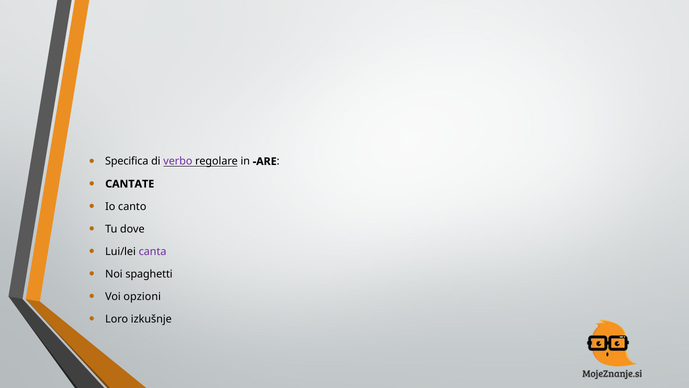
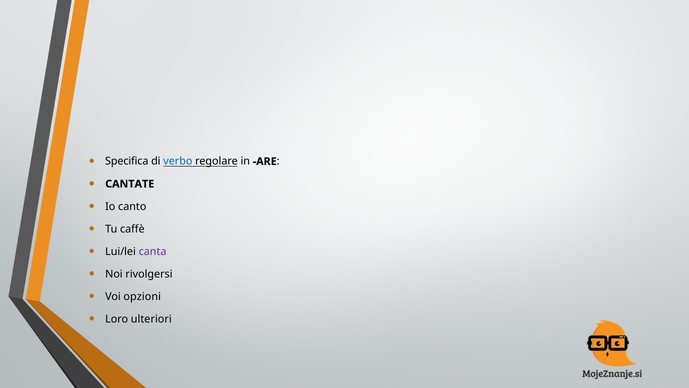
verbo colour: purple -> blue
dove: dove -> caffè
spaghetti: spaghetti -> rivolgersi
izkušnje: izkušnje -> ulteriori
